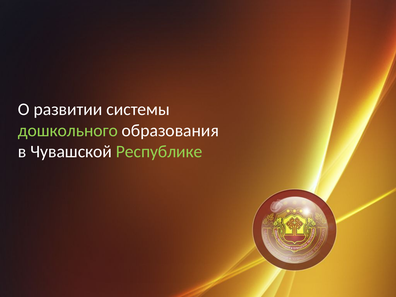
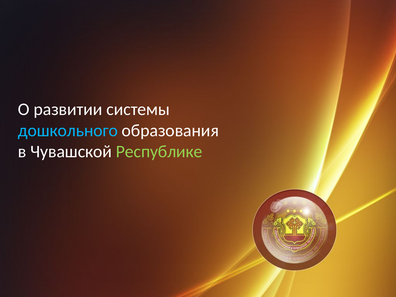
дошкольного colour: light green -> light blue
